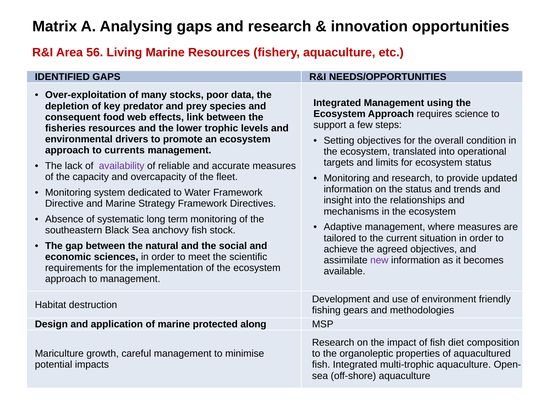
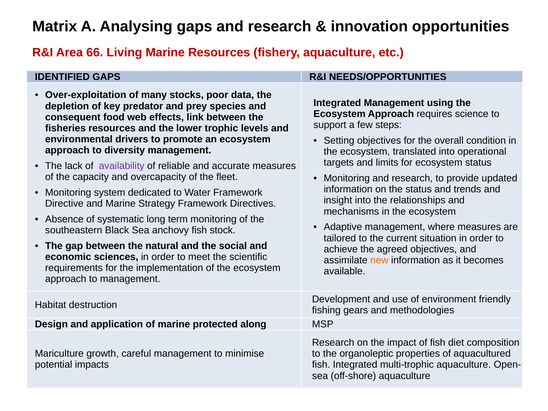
56: 56 -> 66
currents: currents -> diversity
new colour: purple -> orange
